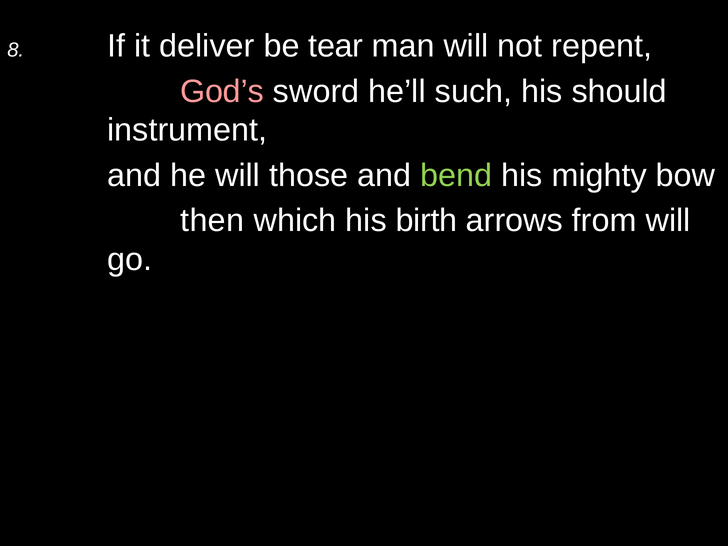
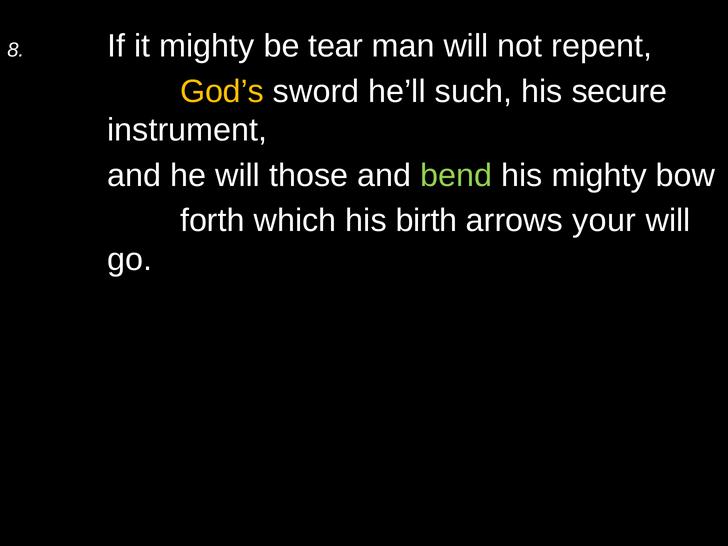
it deliver: deliver -> mighty
God’s colour: pink -> yellow
should: should -> secure
then: then -> forth
from: from -> your
